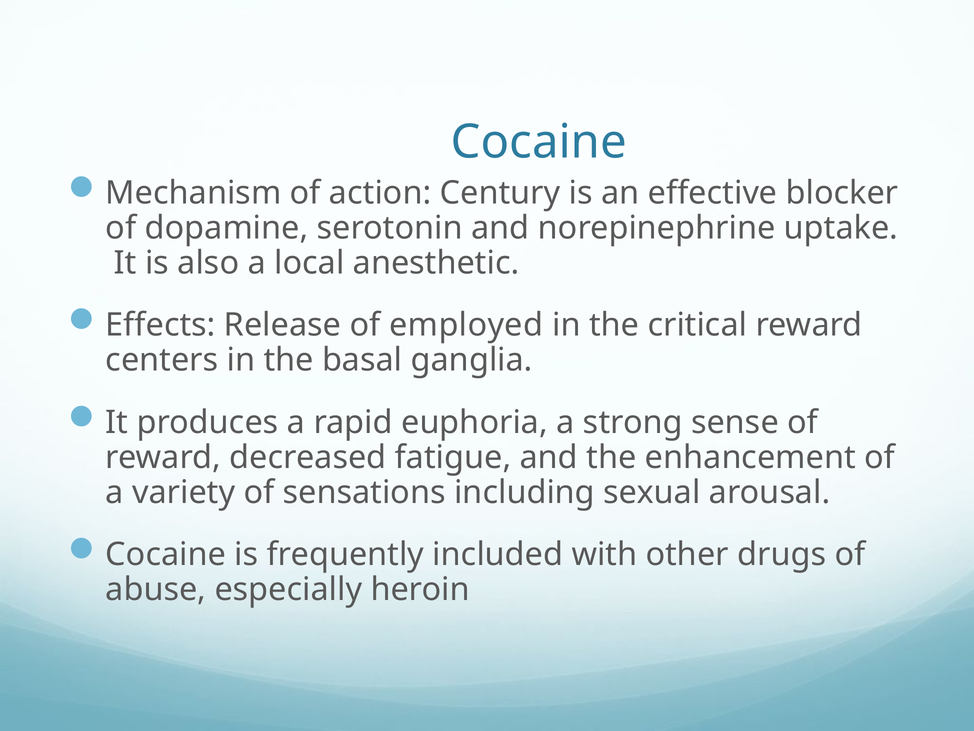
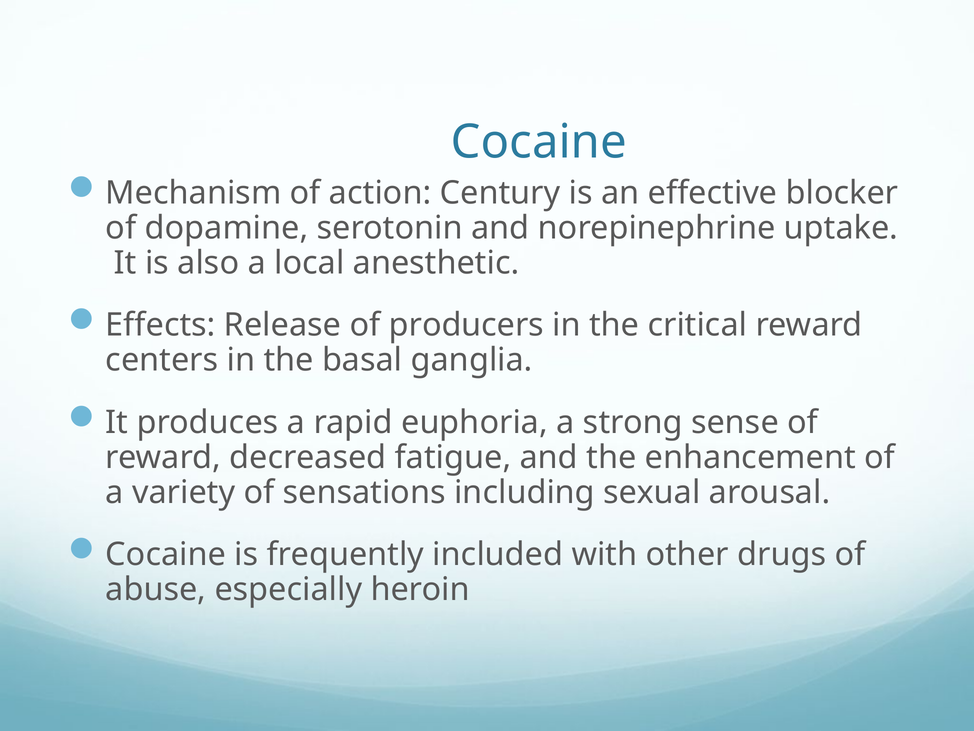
employed: employed -> producers
